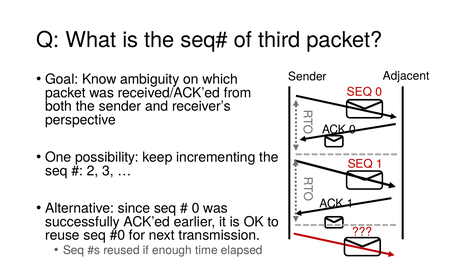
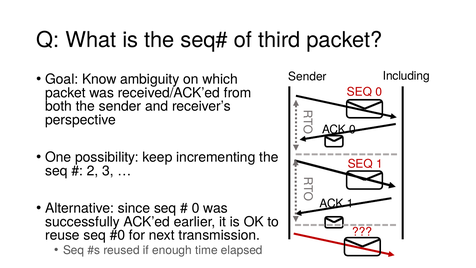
Adjacent: Adjacent -> Including
